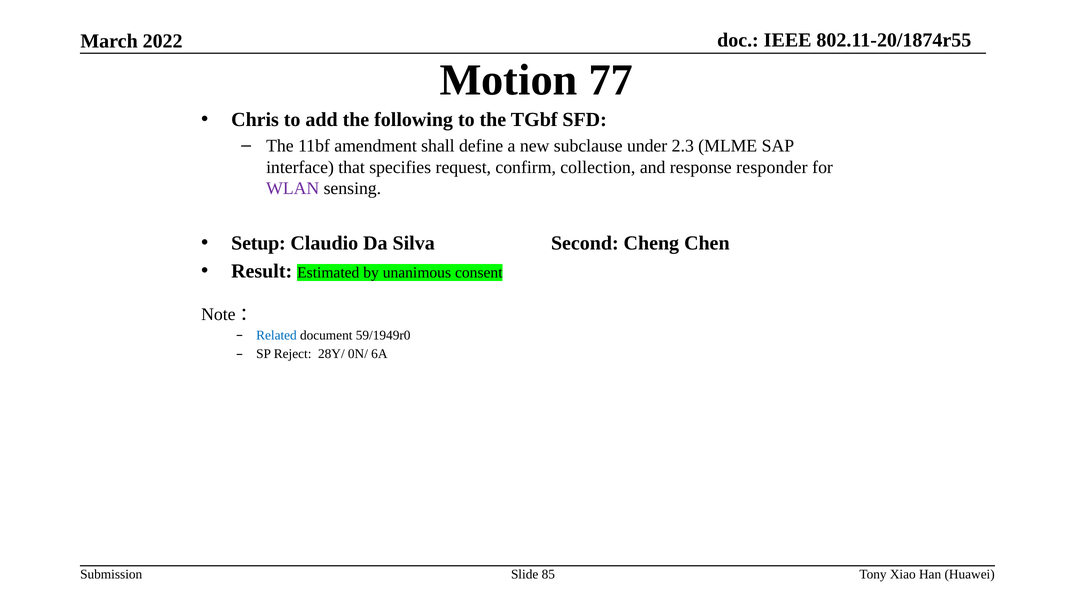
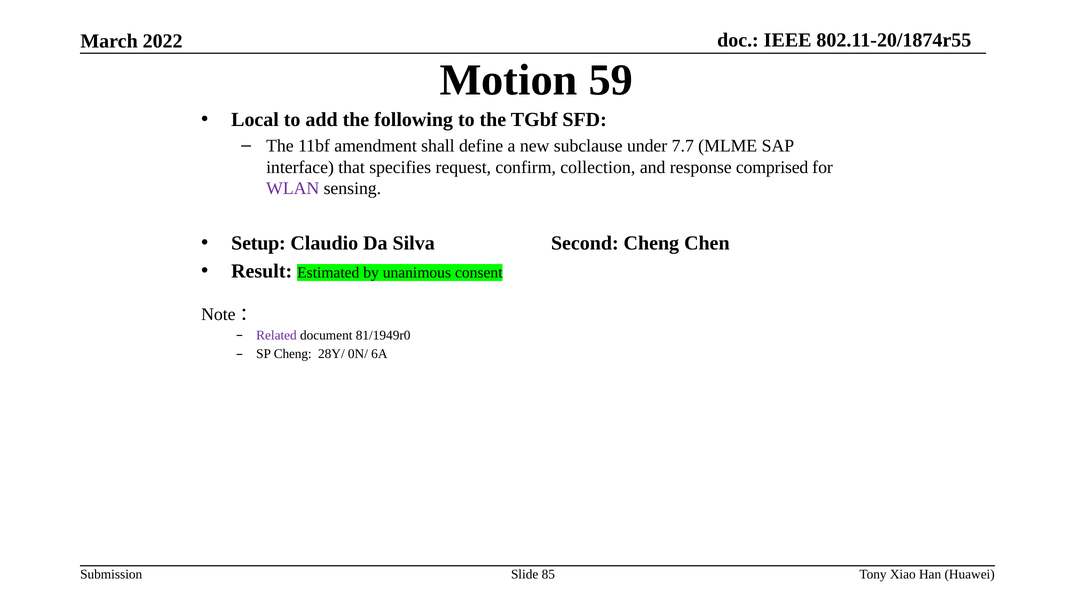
77: 77 -> 59
Chris: Chris -> Local
2.3: 2.3 -> 7.7
responder: responder -> comprised
Related colour: blue -> purple
59/1949r0: 59/1949r0 -> 81/1949r0
SP Reject: Reject -> Cheng
